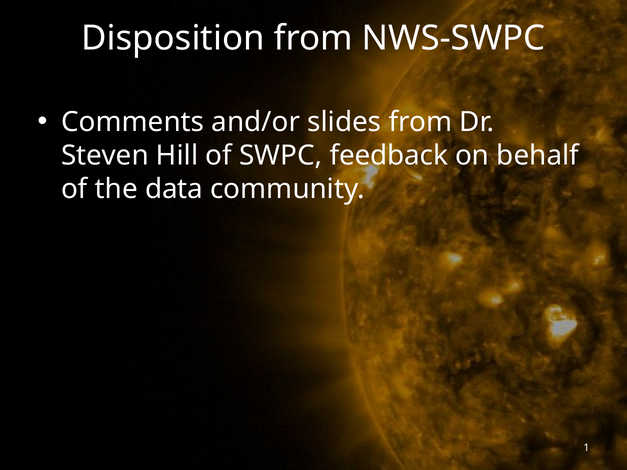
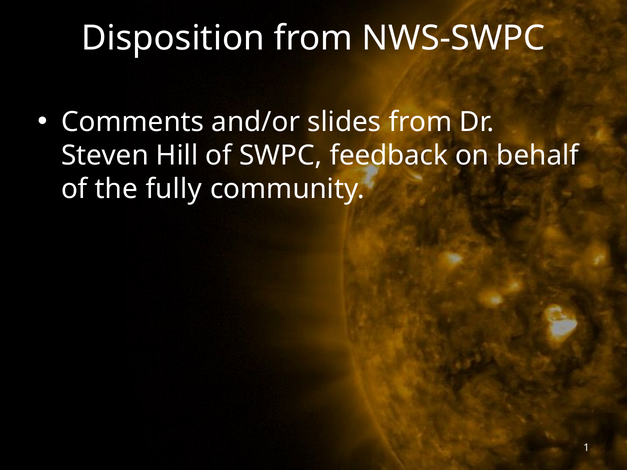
data: data -> fully
